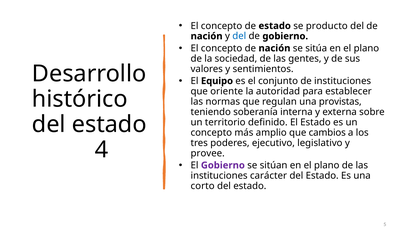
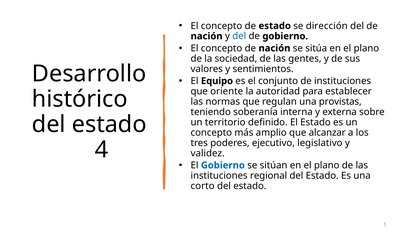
producto: producto -> dirección
cambios: cambios -> alcanzar
provee: provee -> validez
Gobierno at (223, 165) colour: purple -> blue
carácter: carácter -> regional
